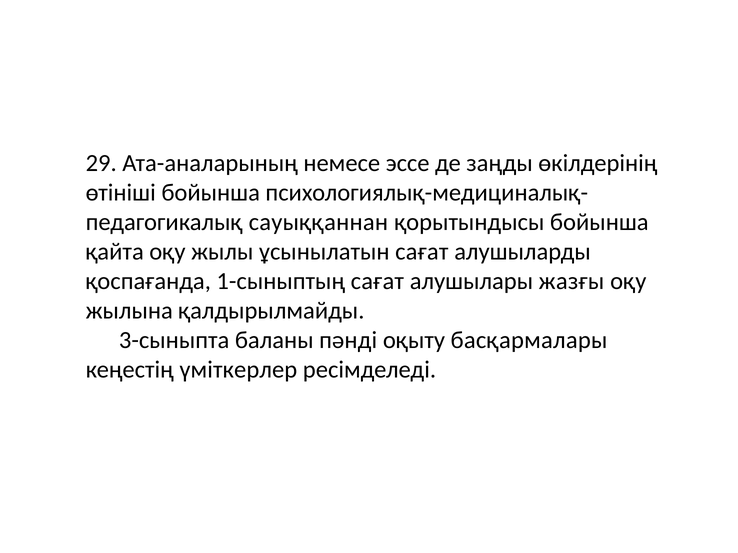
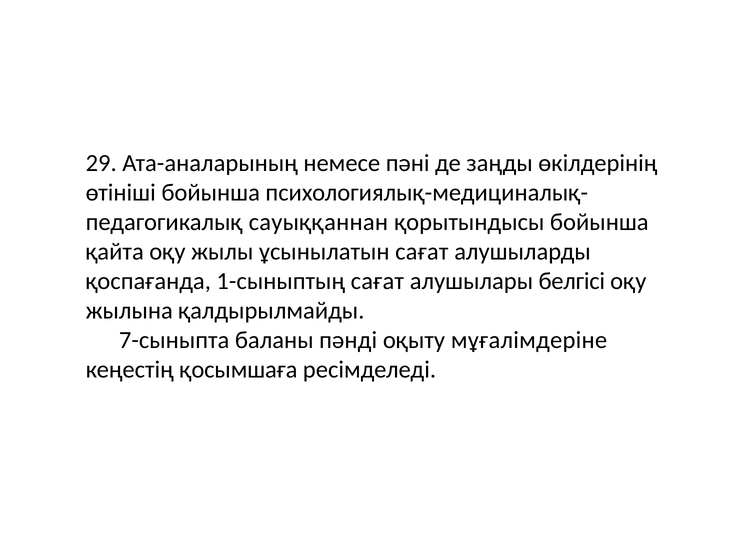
эссе: эссе -> пәні
жазғы: жазғы -> белгісі
3-сыныпта: 3-сыныпта -> 7-сыныпта
басқармалары: басқармалары -> мұғалімдеріне
үміткерлер: үміткерлер -> қосымшаға
